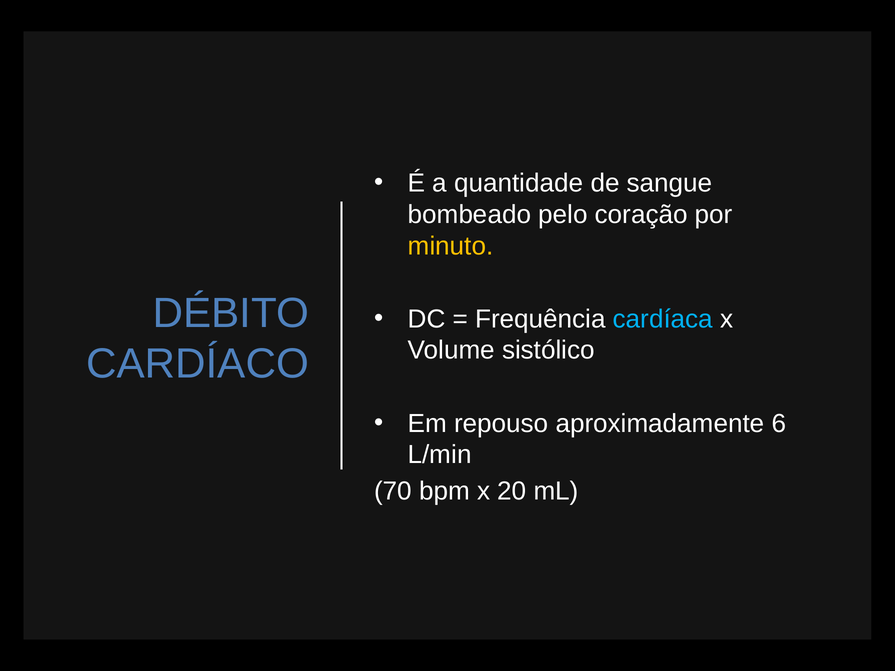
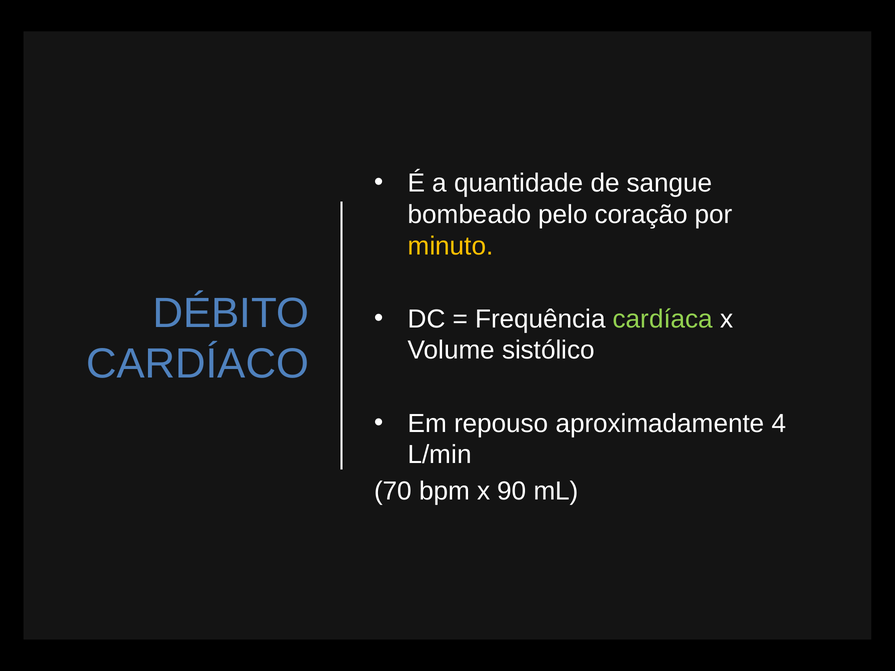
cardíaca colour: light blue -> light green
6: 6 -> 4
20: 20 -> 90
